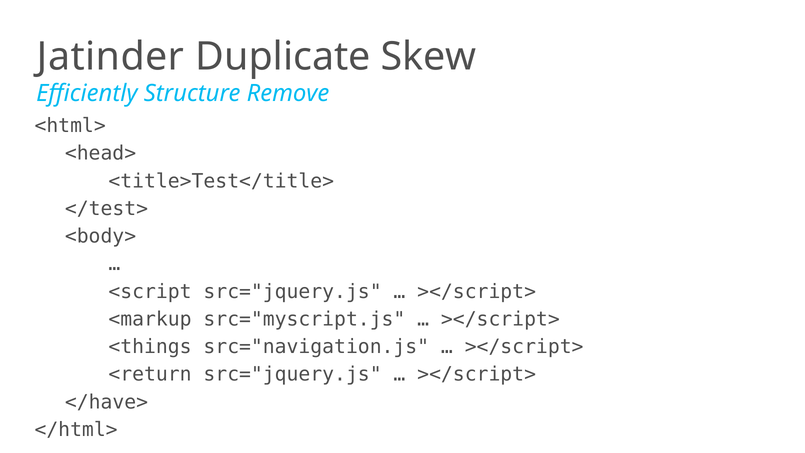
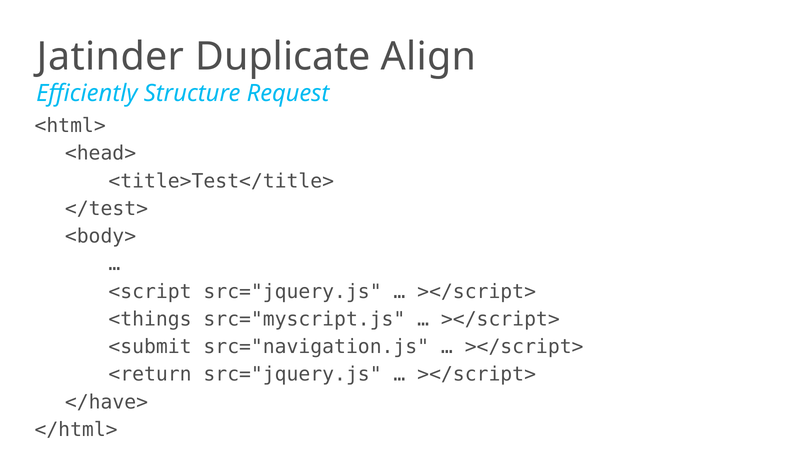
Skew: Skew -> Align
Remove: Remove -> Request
<markup: <markup -> <things
<things: <things -> <submit
